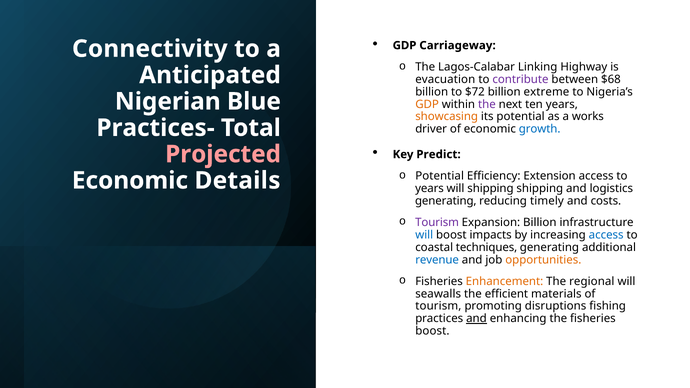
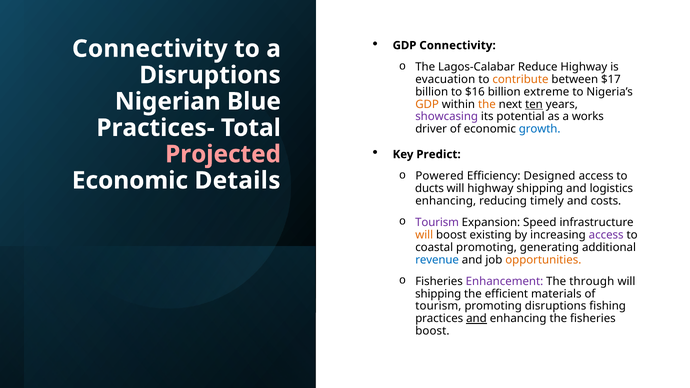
GDP Carriageway: Carriageway -> Connectivity
Linking: Linking -> Reduce
Anticipated at (210, 75): Anticipated -> Disruptions
contribute colour: purple -> orange
$68: $68 -> $17
$72: $72 -> $16
the at (487, 104) colour: purple -> orange
ten underline: none -> present
showcasing colour: orange -> purple
Potential at (440, 176): Potential -> Powered
Extension: Extension -> Designed
years at (429, 189): years -> ducts
will shipping: shipping -> highway
generating at (446, 201): generating -> enhancing
Expansion Billion: Billion -> Speed
will at (424, 235) colour: blue -> orange
impacts: impacts -> existing
access at (606, 235) colour: blue -> purple
coastal techniques: techniques -> promoting
Enhancement colour: orange -> purple
regional: regional -> through
seawalls at (438, 294): seawalls -> shipping
